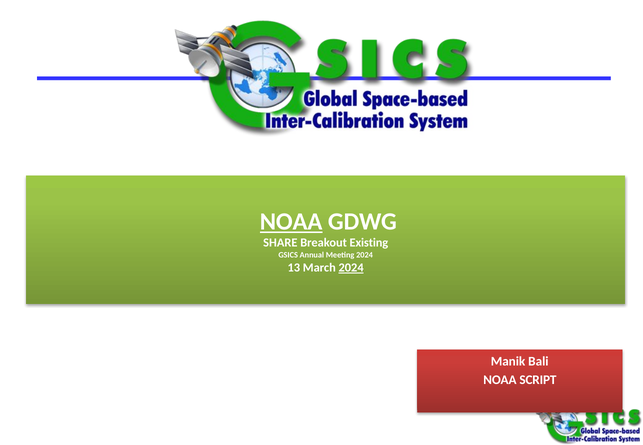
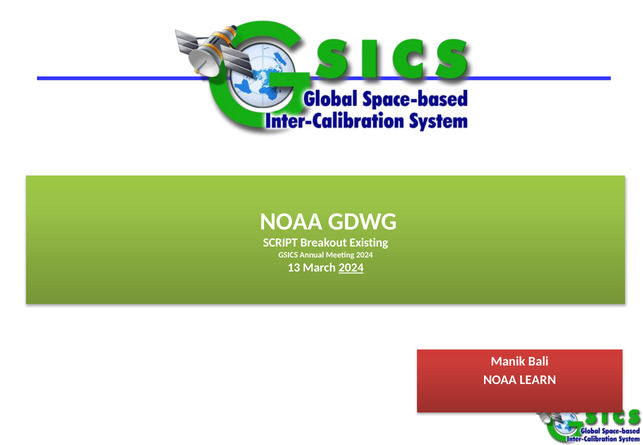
NOAA at (291, 222) underline: present -> none
SHARE: SHARE -> SCRIPT
SCRIPT: SCRIPT -> LEARN
